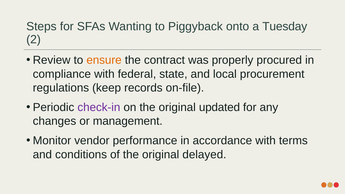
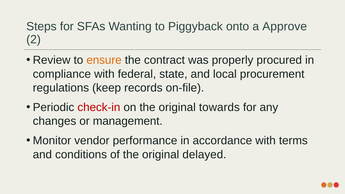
Tuesday: Tuesday -> Approve
check-in colour: purple -> red
updated: updated -> towards
